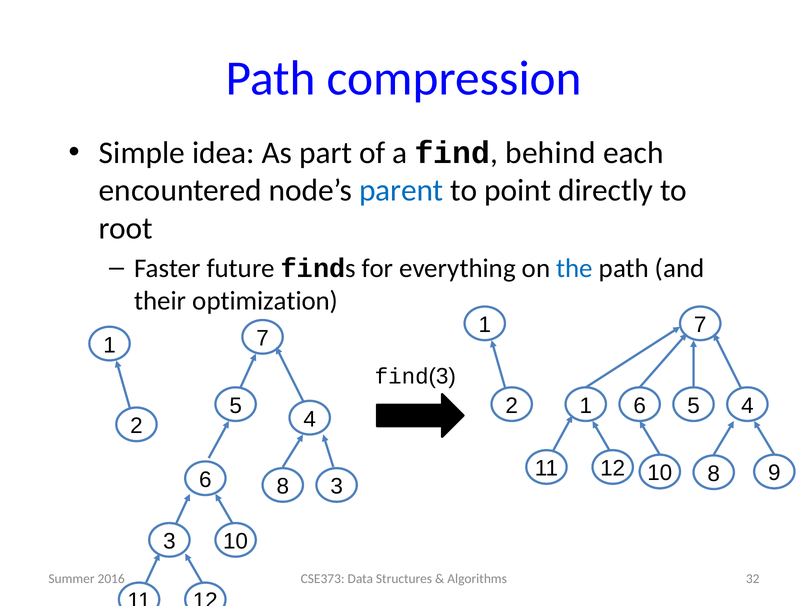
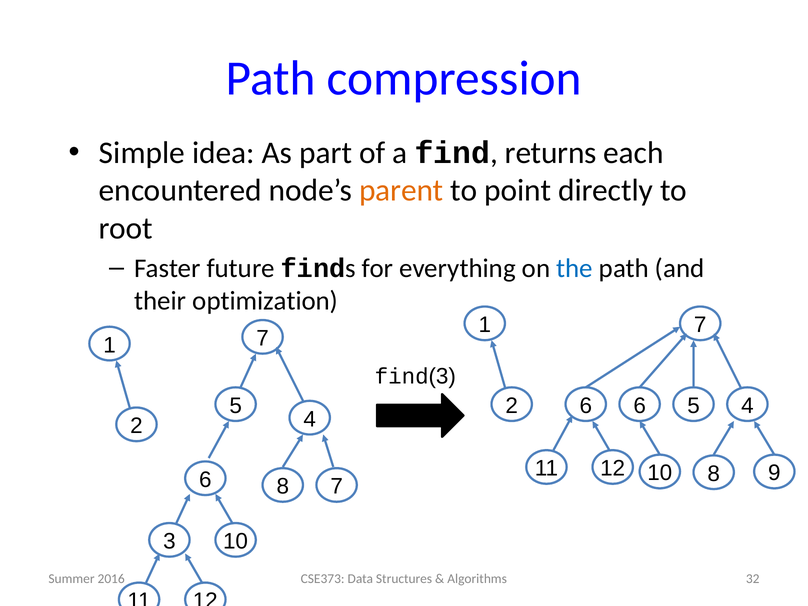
behind: behind -> returns
parent colour: blue -> orange
2 1: 1 -> 6
8 3: 3 -> 7
